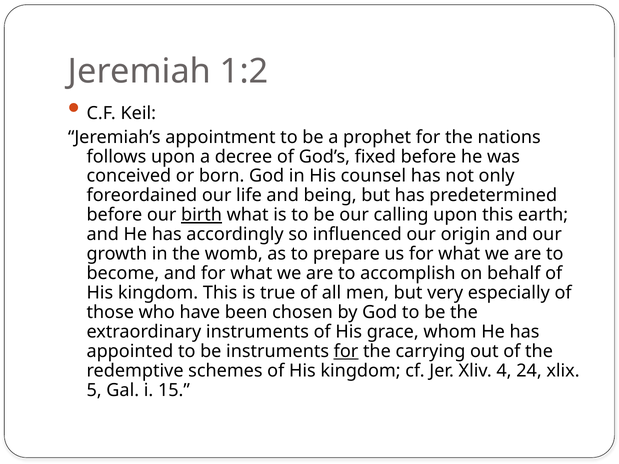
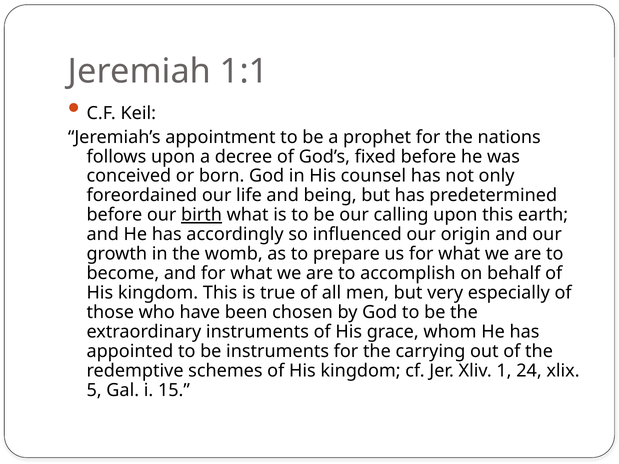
1:2: 1:2 -> 1:1
for at (346, 352) underline: present -> none
4: 4 -> 1
